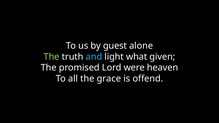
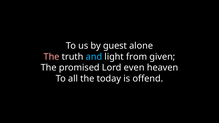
The at (52, 57) colour: light green -> pink
what: what -> from
were: were -> even
grace: grace -> today
